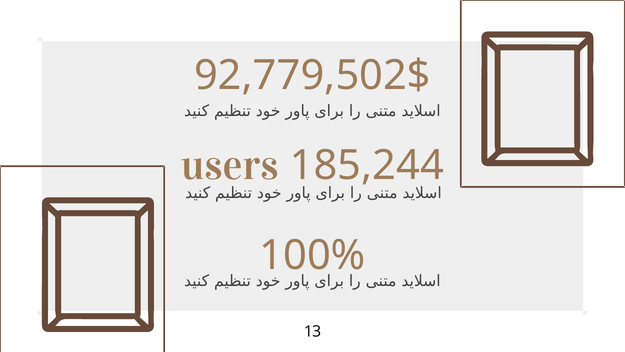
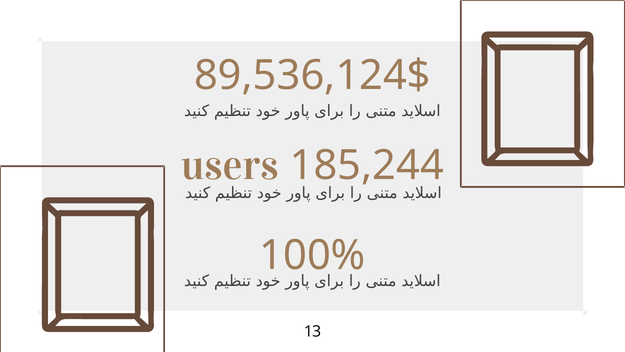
92,779,502$: 92,779,502$ -> 89,536,124$
